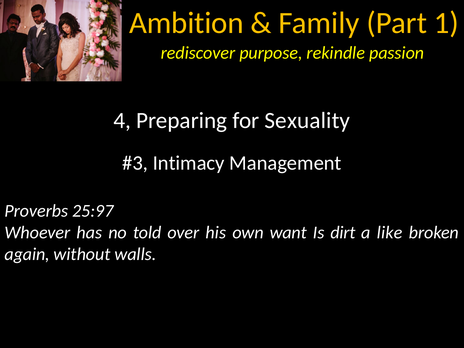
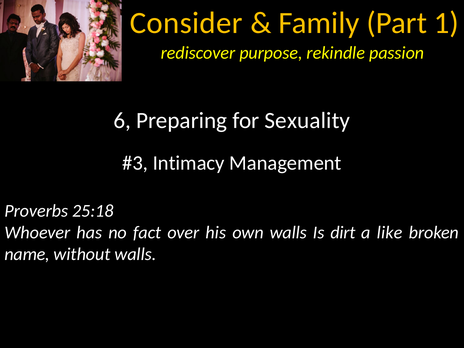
Ambition: Ambition -> Consider
4: 4 -> 6
25:97: 25:97 -> 25:18
told: told -> fact
own want: want -> walls
again: again -> name
